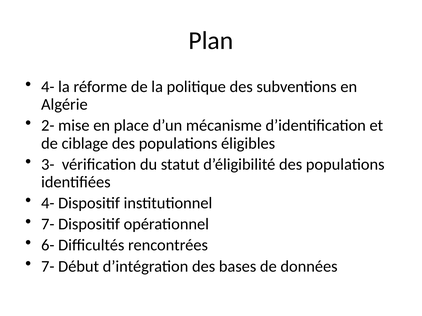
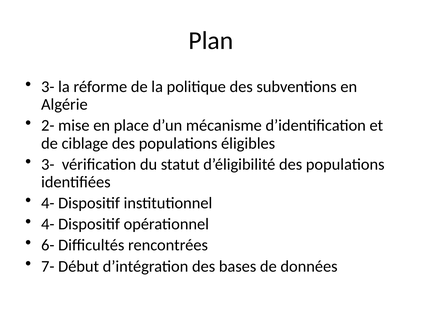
4- at (48, 87): 4- -> 3-
7- at (48, 225): 7- -> 4-
